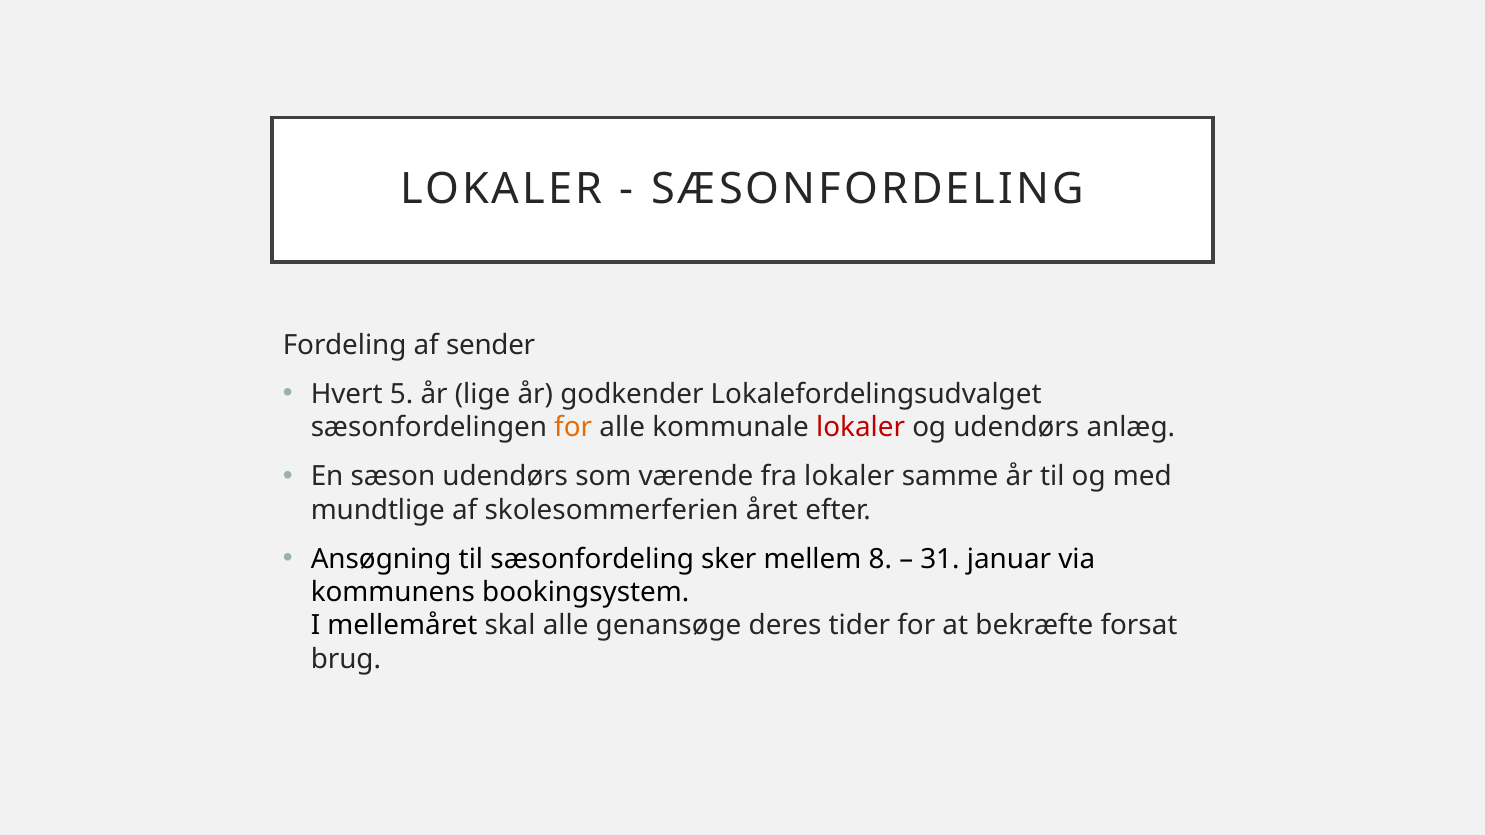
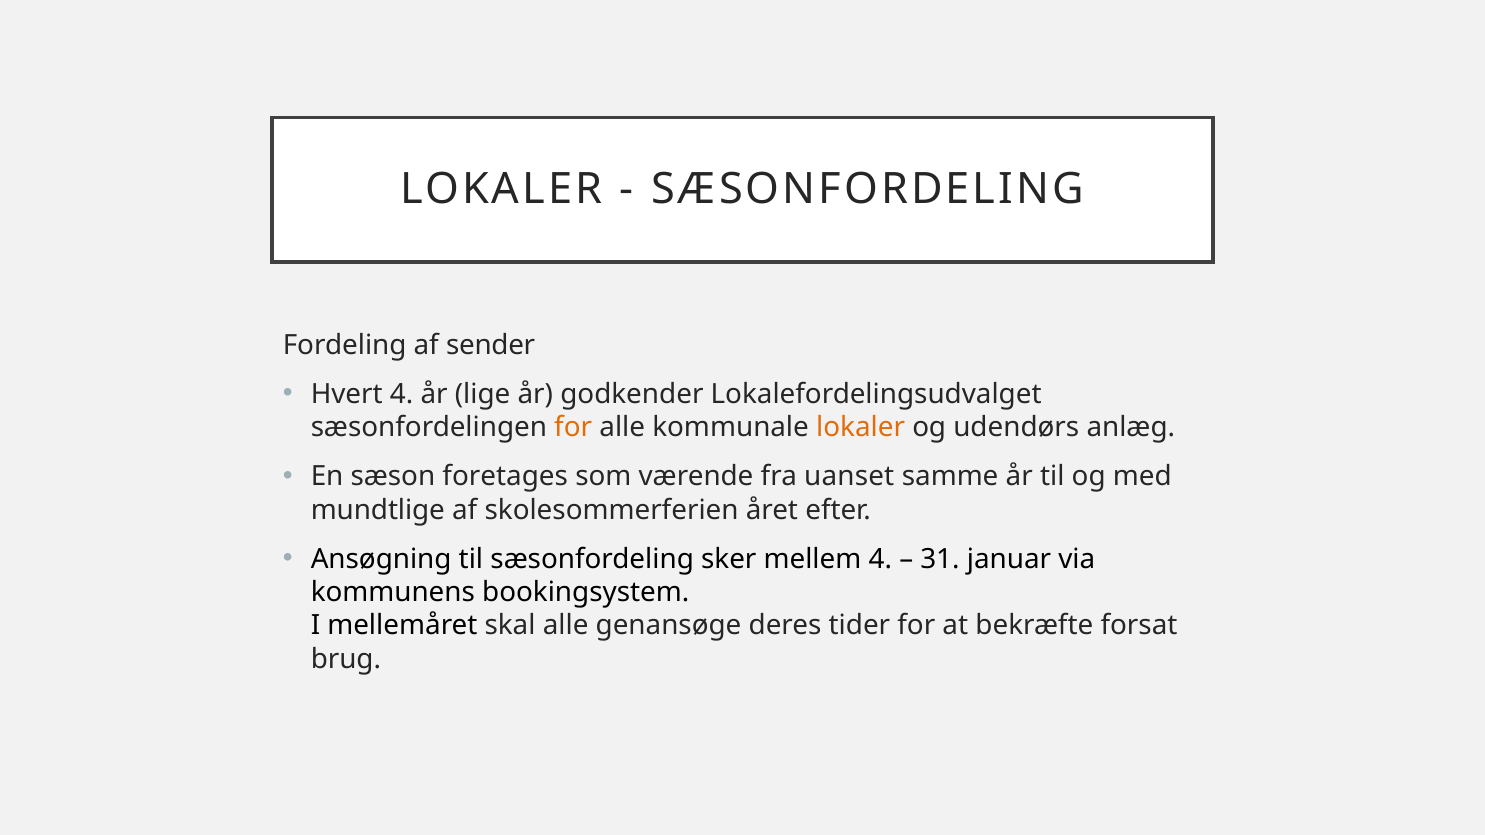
Hvert 5: 5 -> 4
lokaler at (861, 428) colour: red -> orange
sæson udendørs: udendørs -> foretages
fra lokaler: lokaler -> uanset
mellem 8: 8 -> 4
